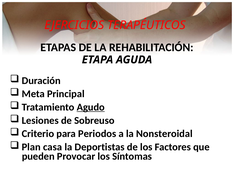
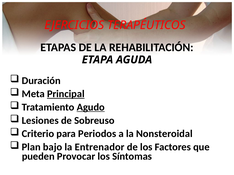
Principal underline: none -> present
casa: casa -> bajo
Deportistas: Deportistas -> Entrenador
